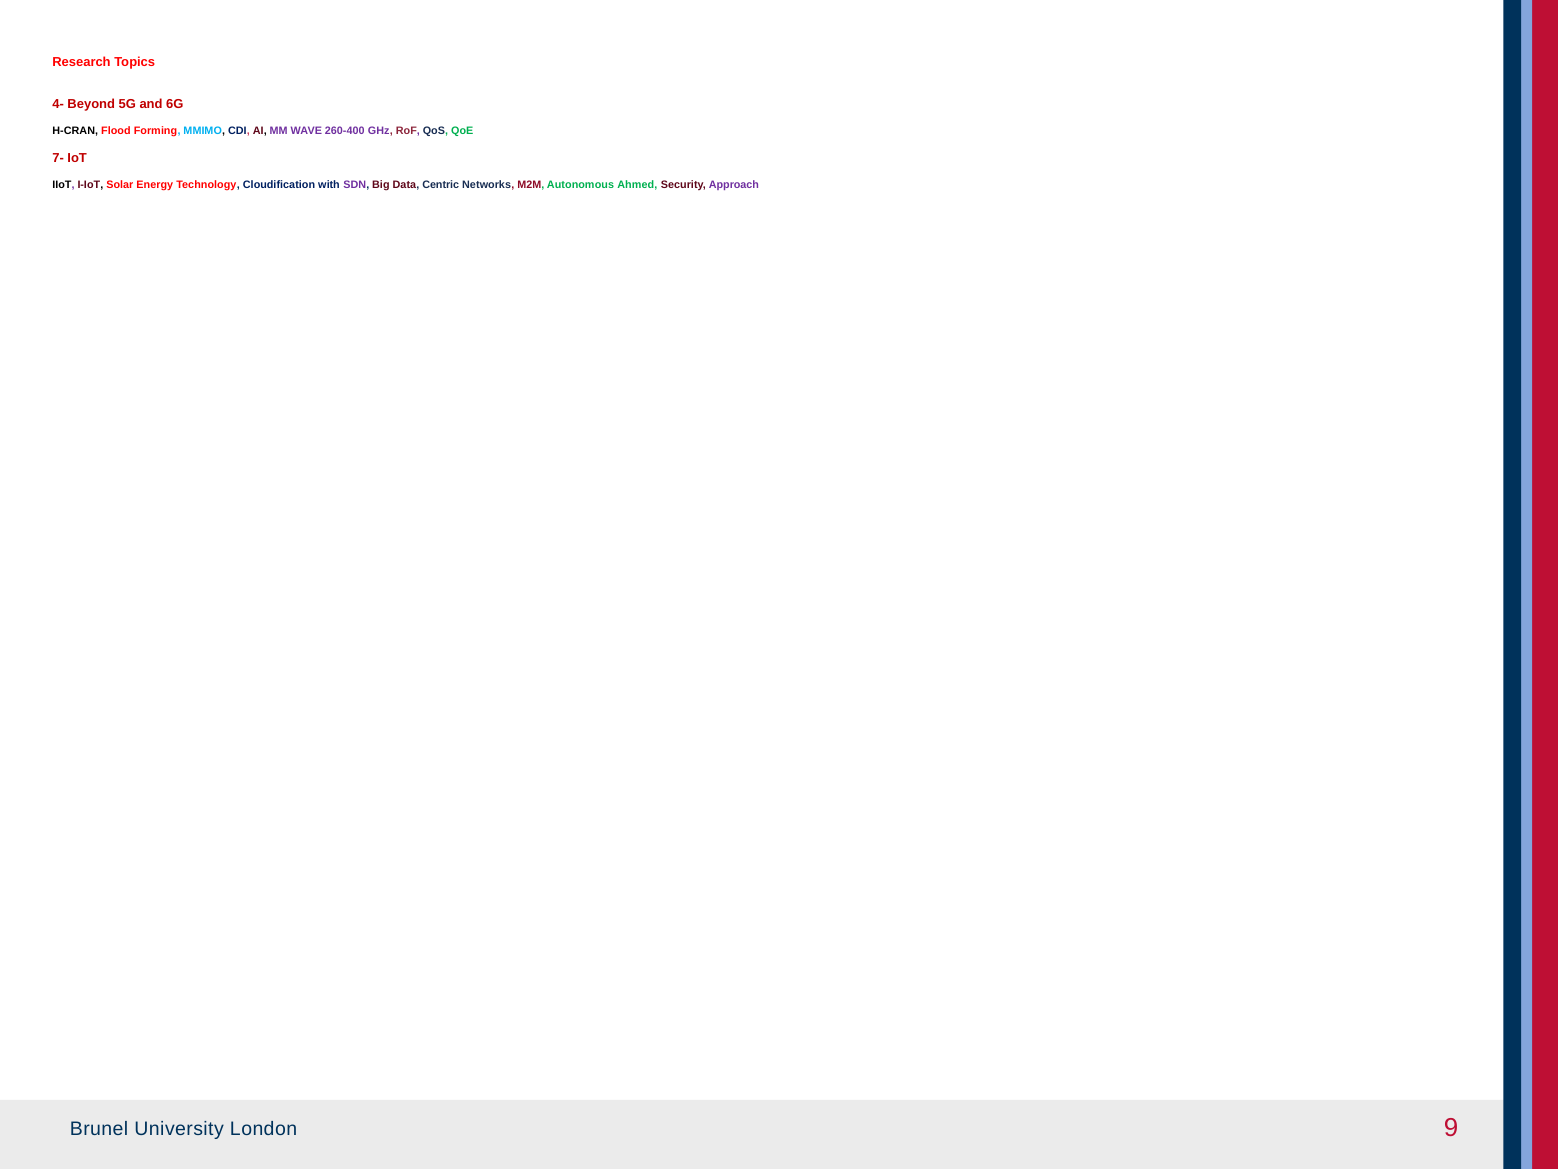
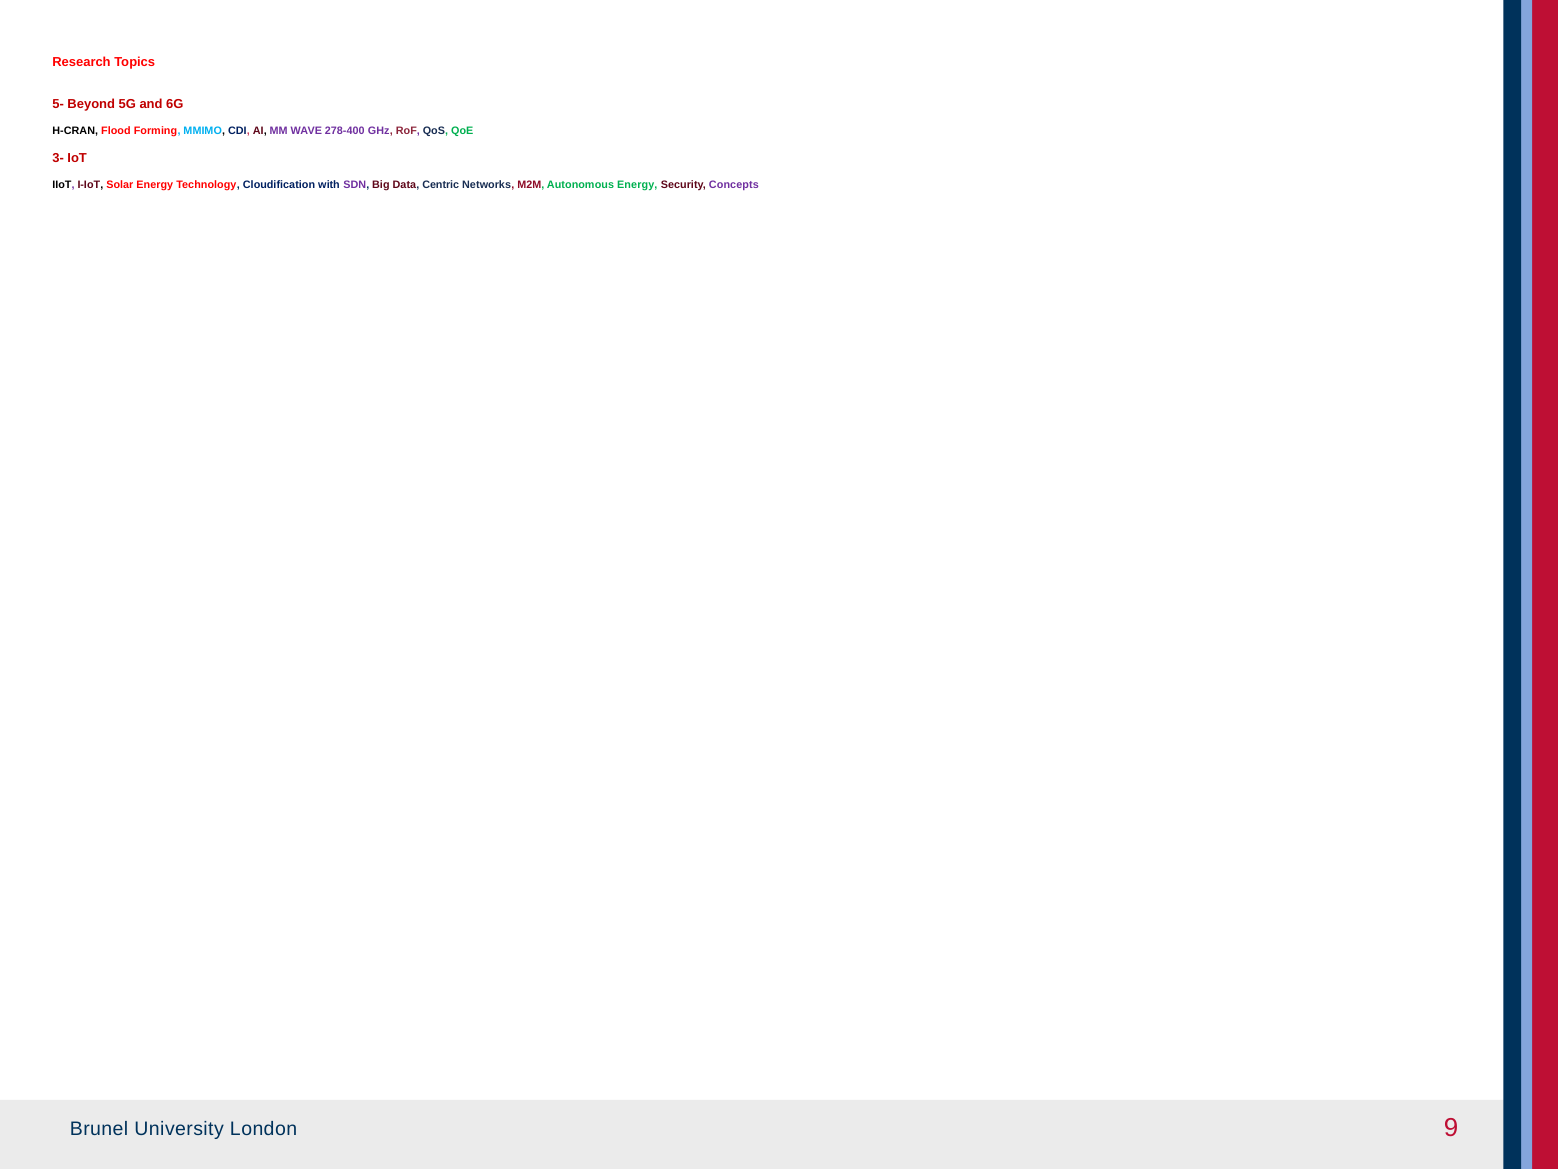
4-: 4- -> 5-
260-400: 260-400 -> 278-400
7-: 7- -> 3-
Autonomous Ahmed: Ahmed -> Energy
Approach: Approach -> Concepts
